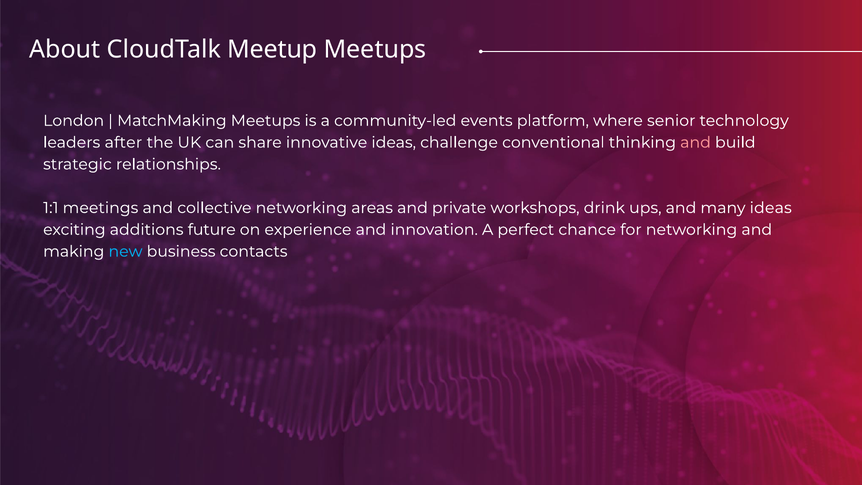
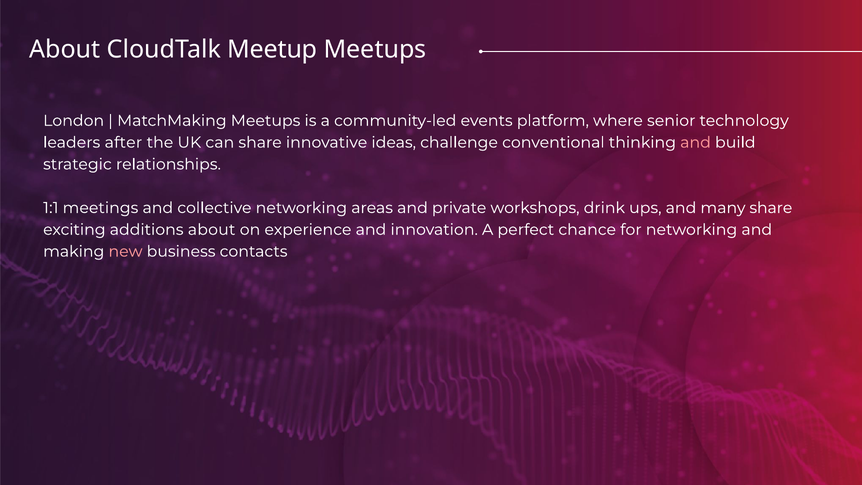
many ideas: ideas -> share
additions future: future -> about
new colour: light blue -> pink
